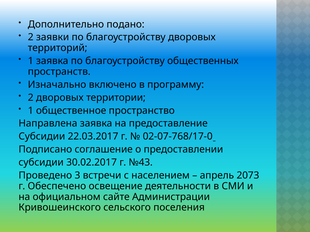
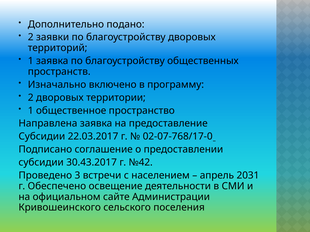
30.02.2017: 30.02.2017 -> 30.43.2017
№43: №43 -> №42
2073: 2073 -> 2031
